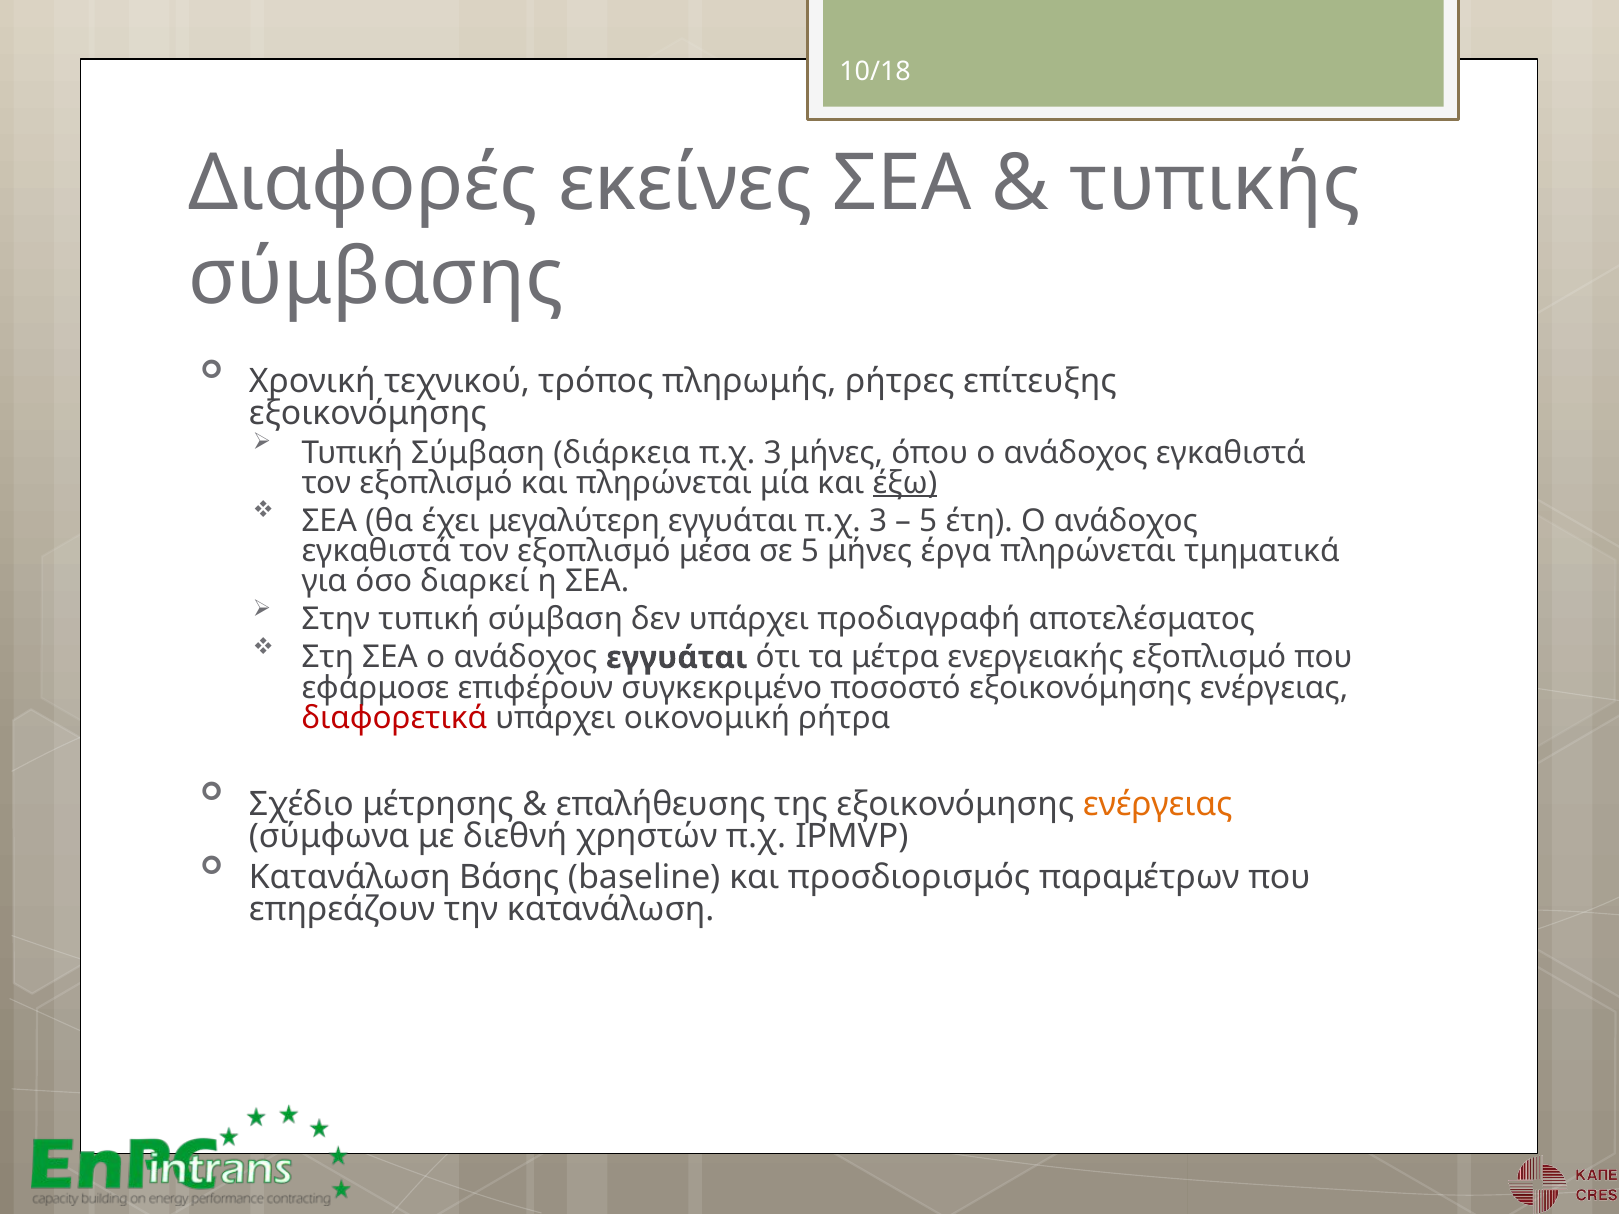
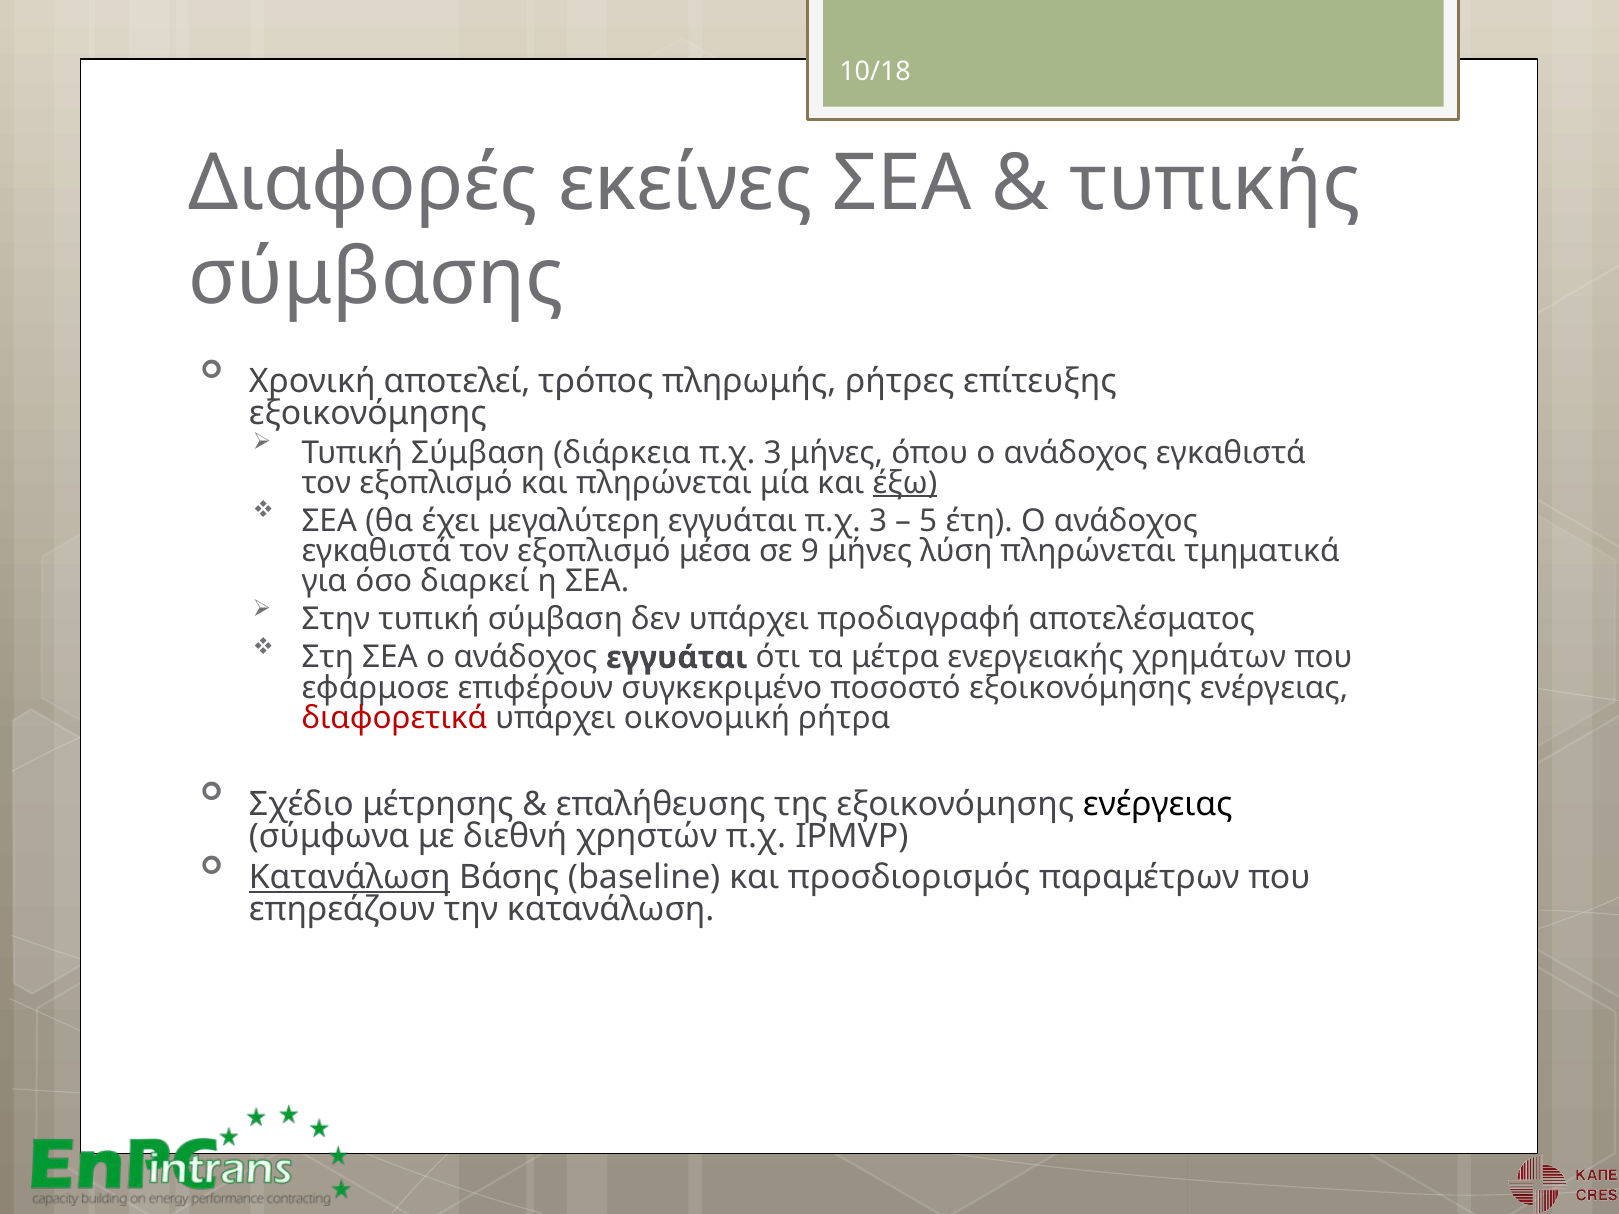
τεχνικού: τεχνικού -> αποτελεί
σε 5: 5 -> 9
έργα: έργα -> λύση
ενεργειακής εξοπλισμό: εξοπλισμό -> χρημάτων
ενέργειας at (1158, 804) colour: orange -> black
Κατανάλωση at (350, 877) underline: none -> present
